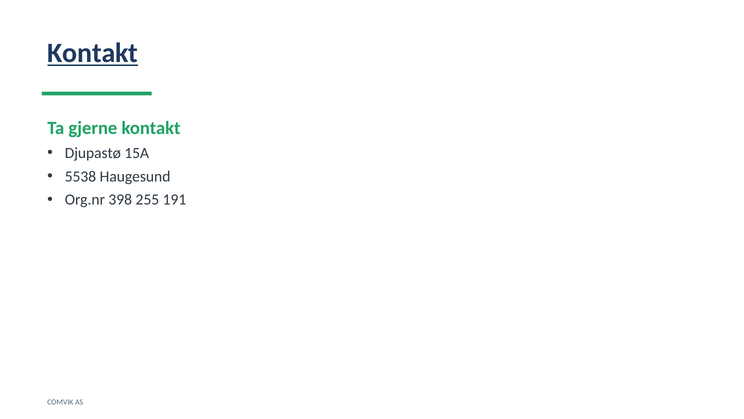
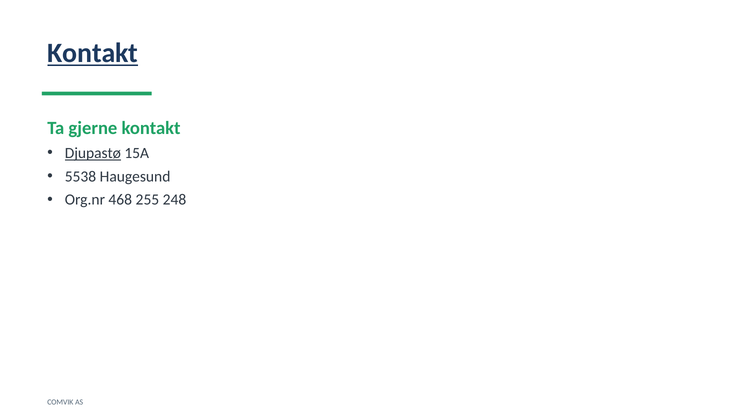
Djupastø underline: none -> present
398: 398 -> 468
191: 191 -> 248
